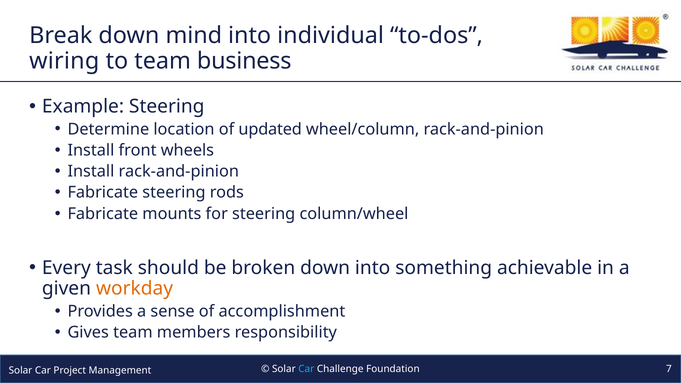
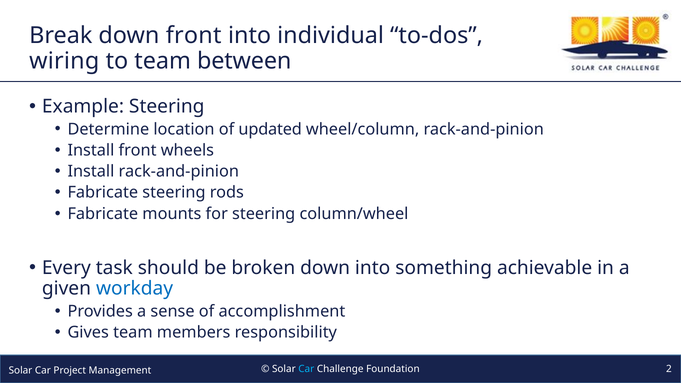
down mind: mind -> front
business: business -> between
workday colour: orange -> blue
7: 7 -> 2
